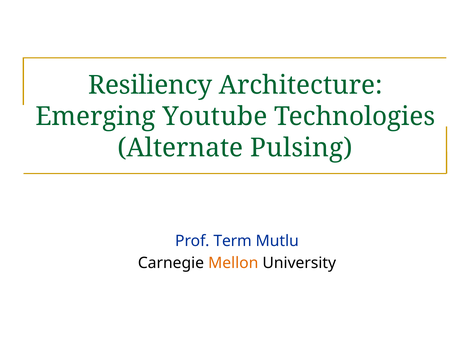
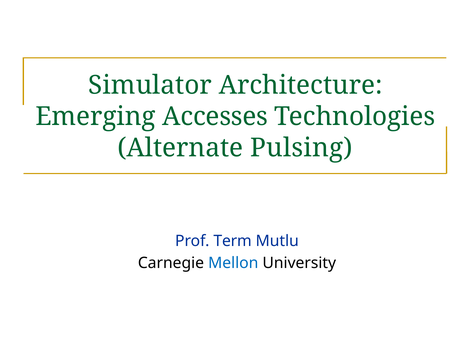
Resiliency: Resiliency -> Simulator
Youtube: Youtube -> Accesses
Mellon colour: orange -> blue
